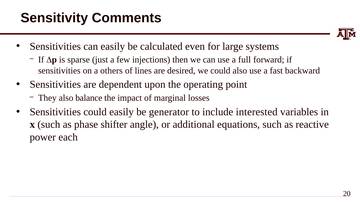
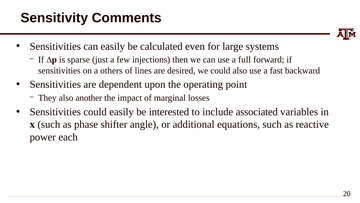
balance: balance -> another
generator: generator -> interested
interested: interested -> associated
